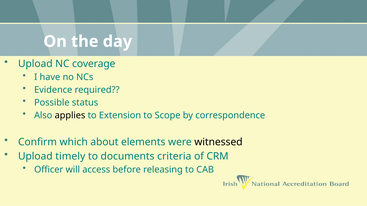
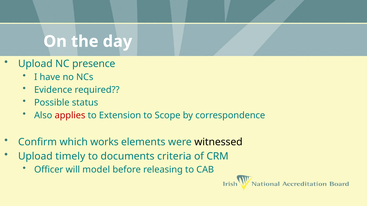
coverage: coverage -> presence
applies colour: black -> red
about: about -> works
access: access -> model
